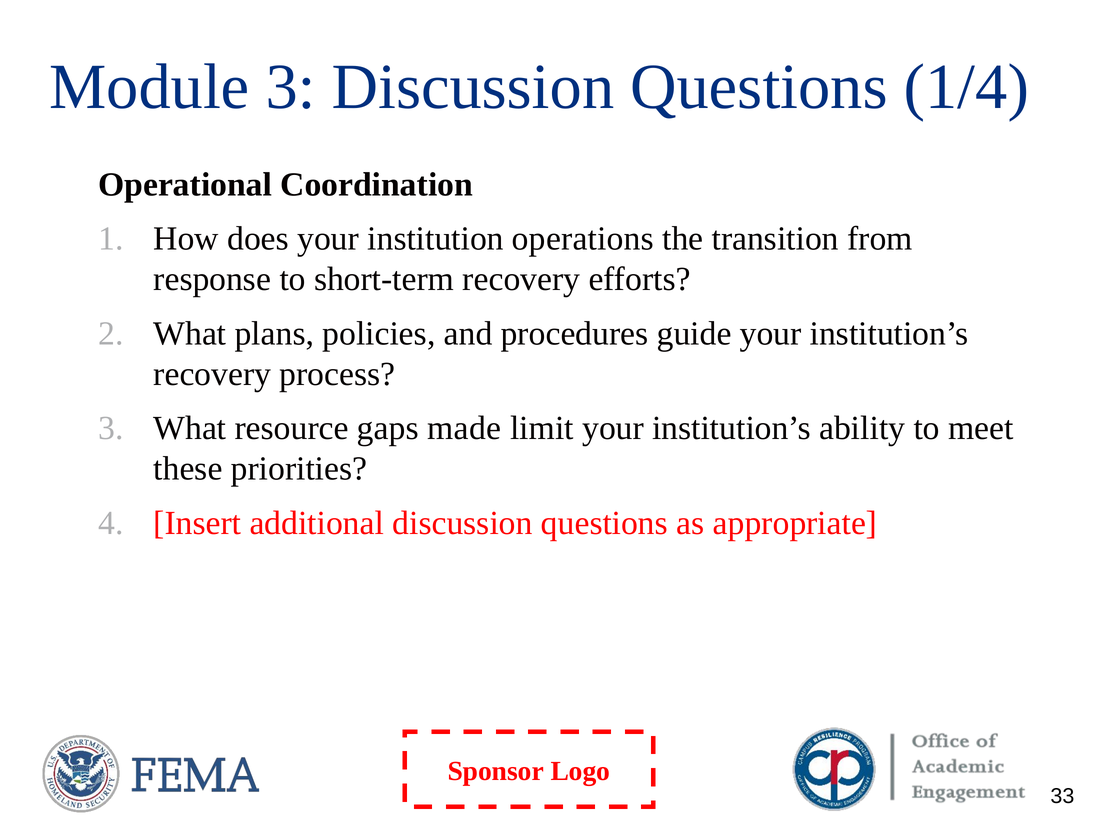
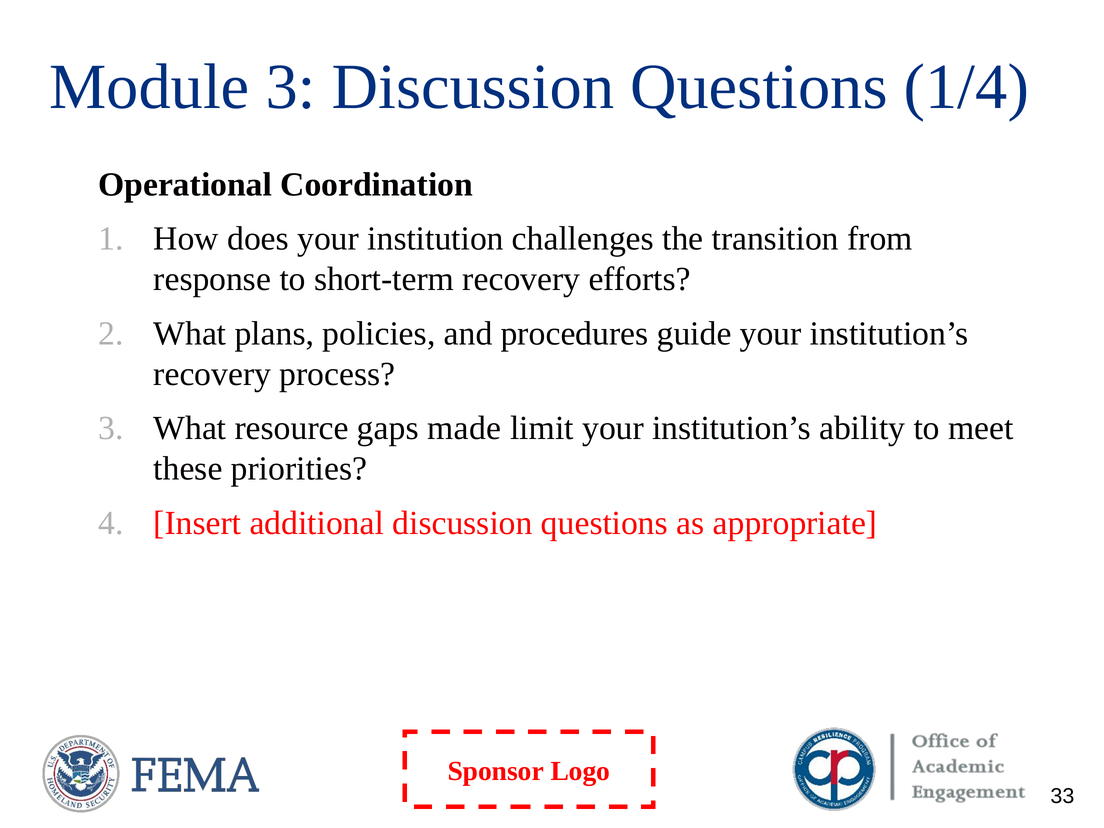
operations: operations -> challenges
